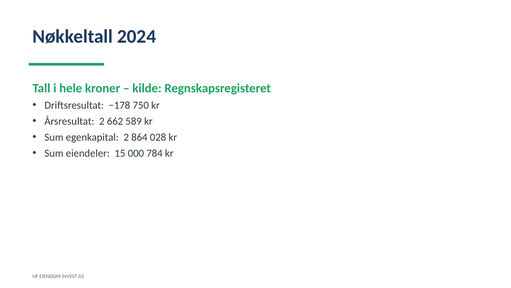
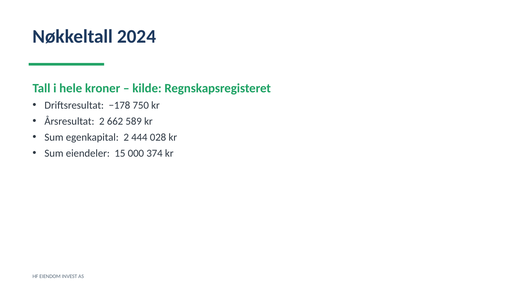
864: 864 -> 444
784: 784 -> 374
